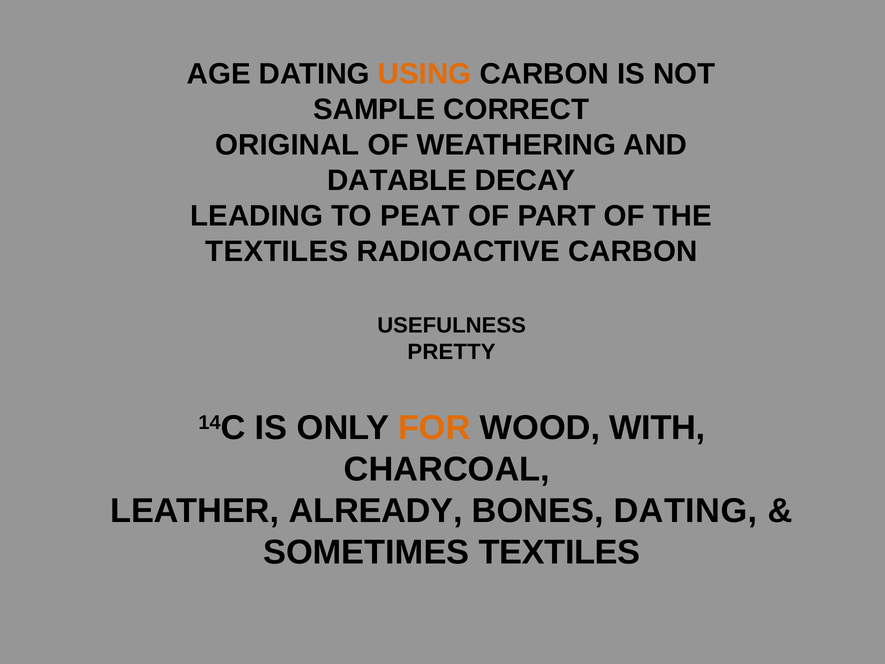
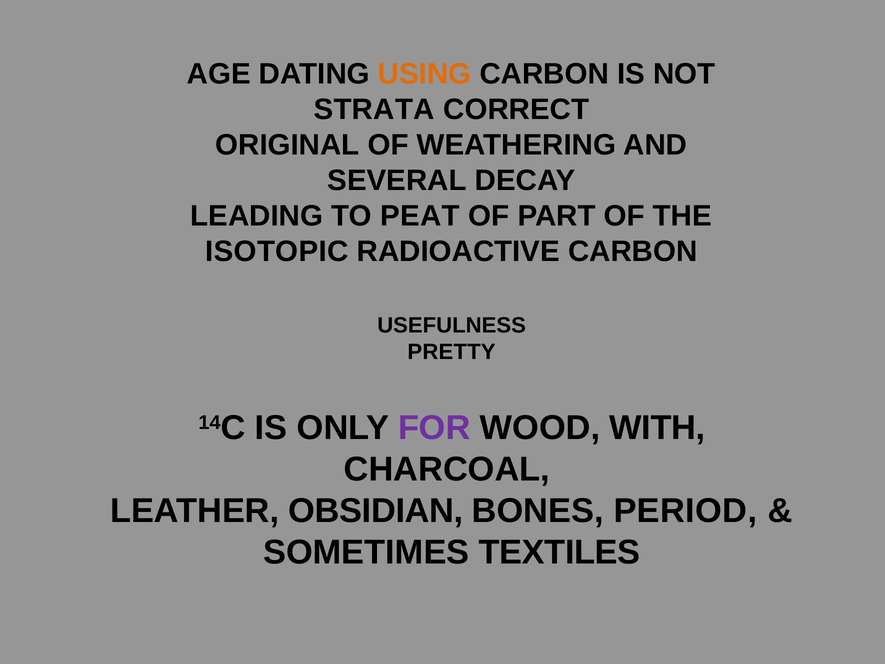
SAMPLE: SAMPLE -> STRATA
DATABLE: DATABLE -> SEVERAL
TEXTILES at (277, 251): TEXTILES -> ISOTOPIC
FOR colour: orange -> purple
ALREADY: ALREADY -> OBSIDIAN
BONES DATING: DATING -> PERIOD
